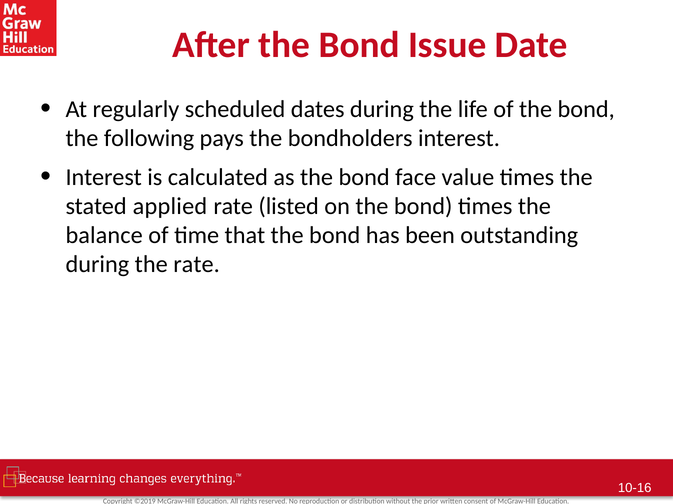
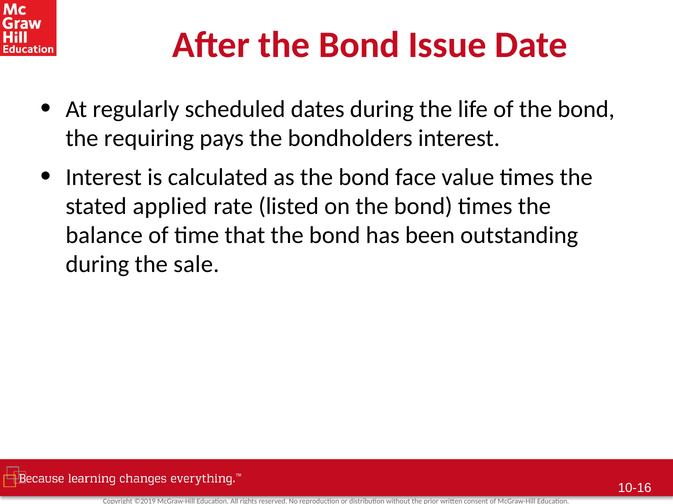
following: following -> requiring
the rate: rate -> sale
